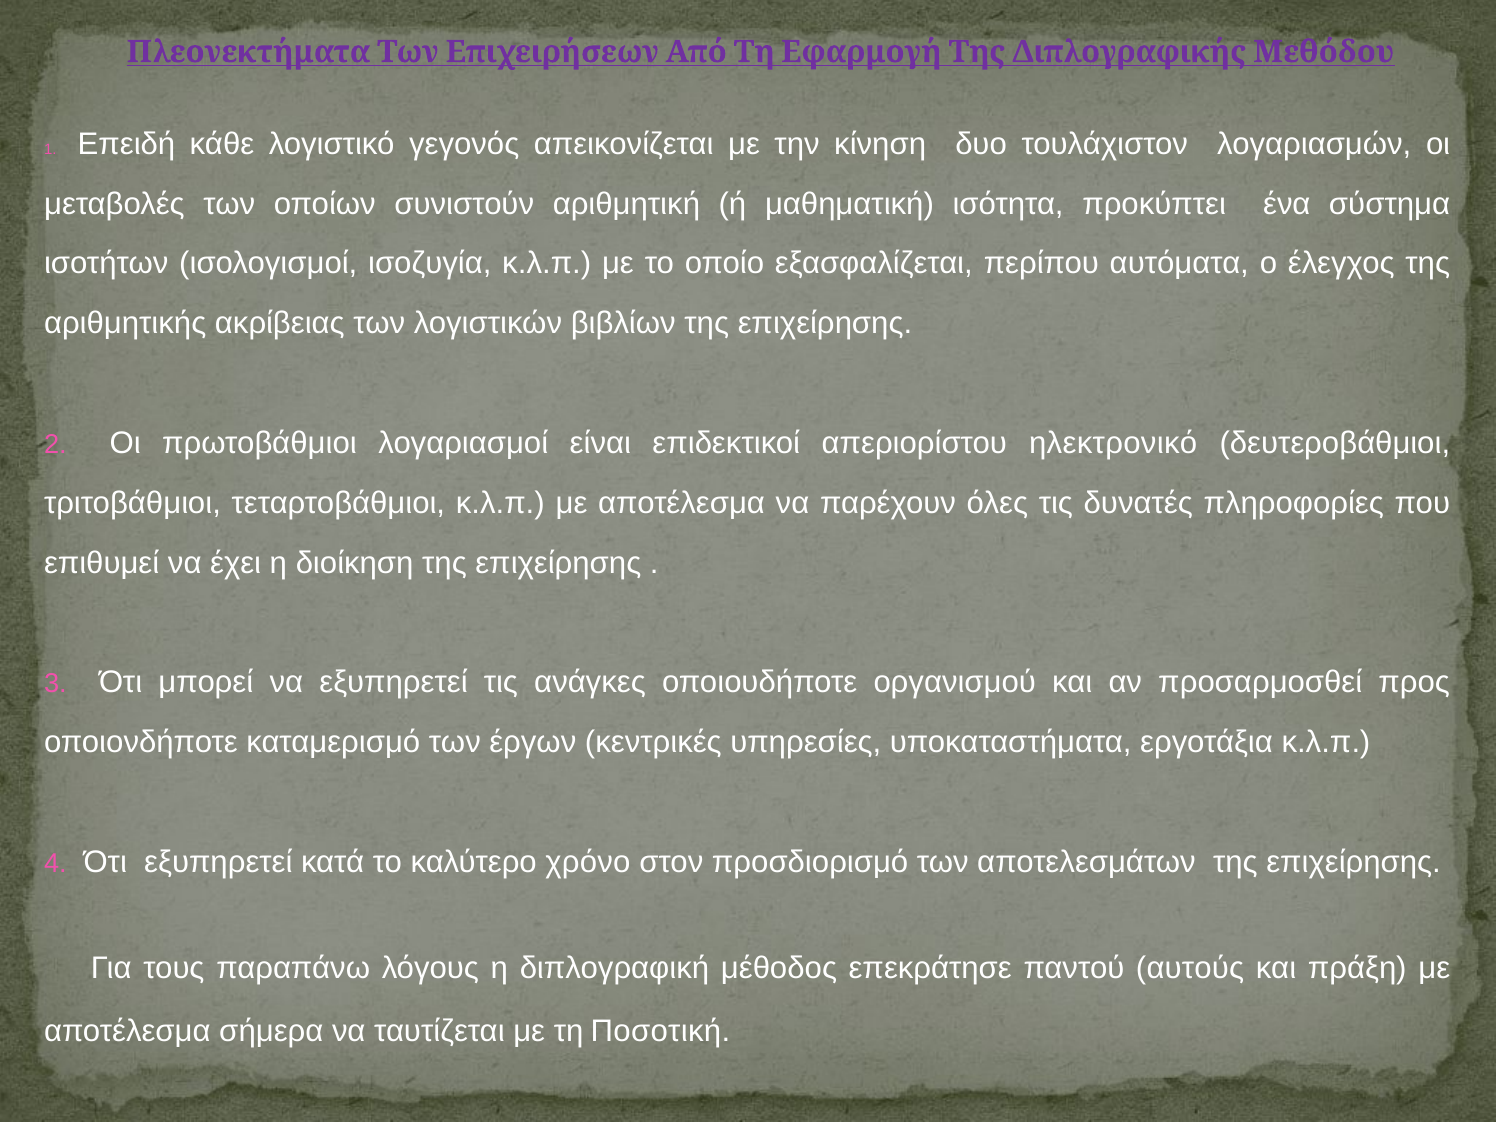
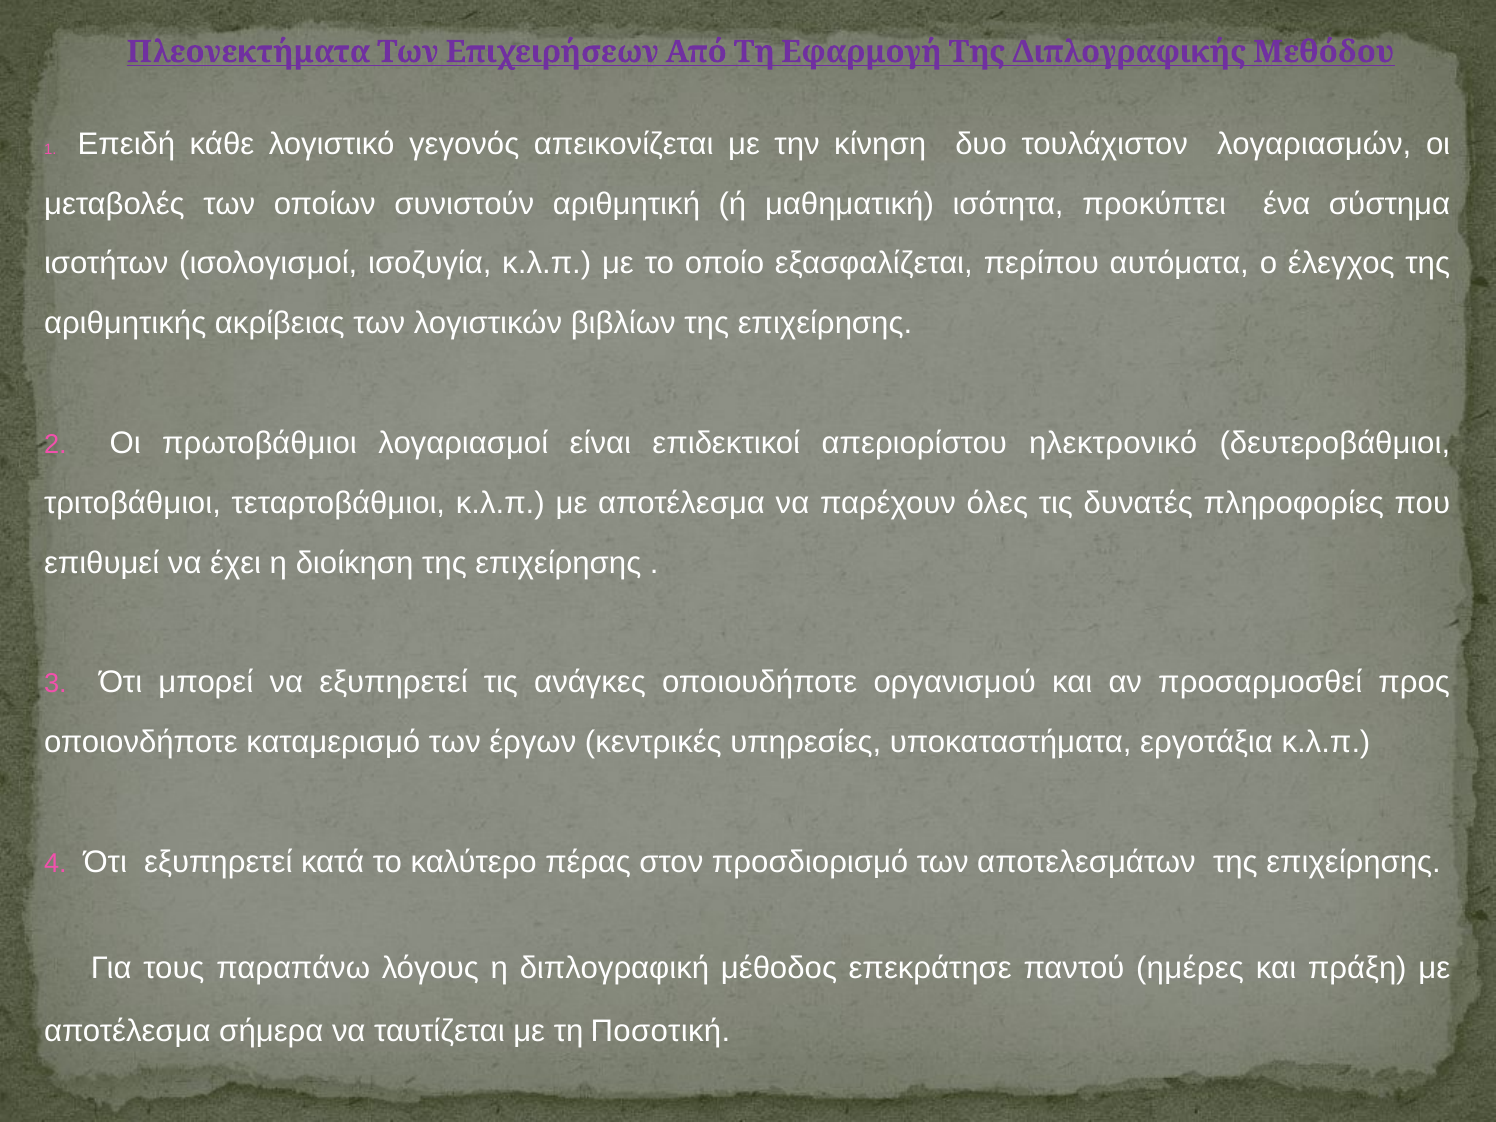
χρόνο: χρόνο -> πέρας
αυτούς: αυτούς -> ημέρες
